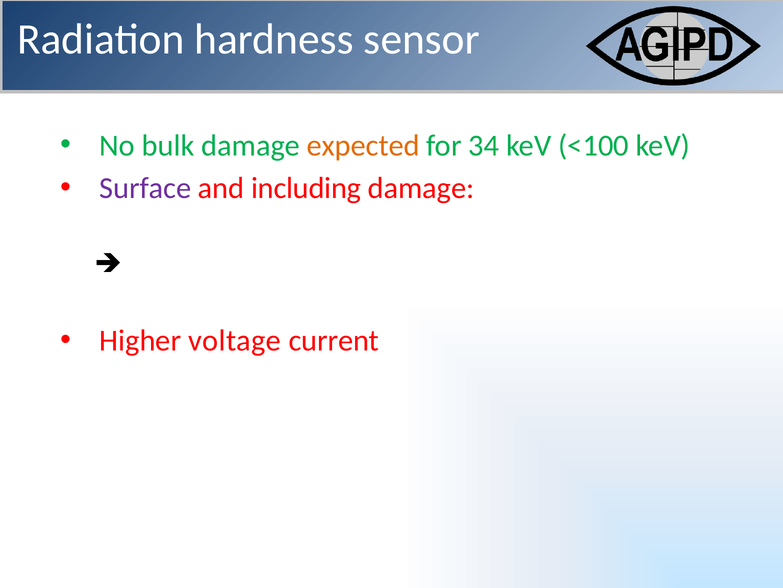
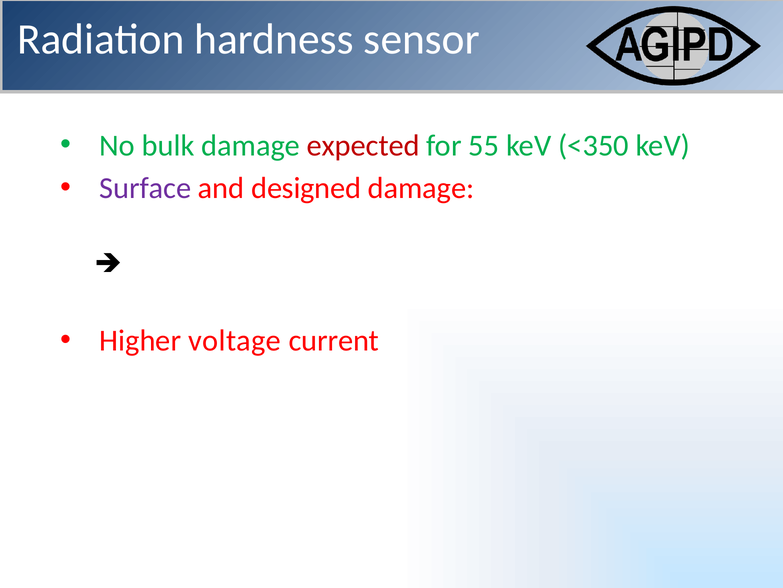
expected colour: orange -> red
34: 34 -> 55
<100: <100 -> <350
including: including -> designed
